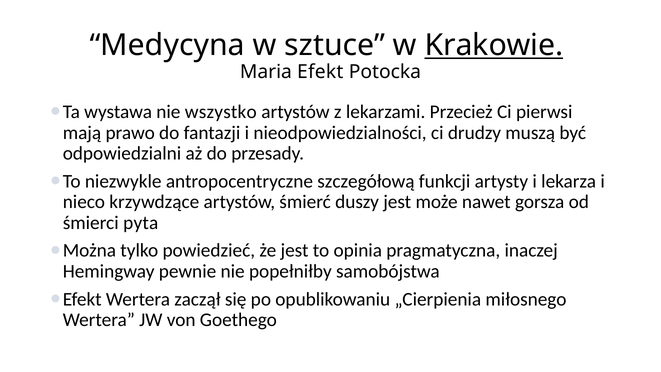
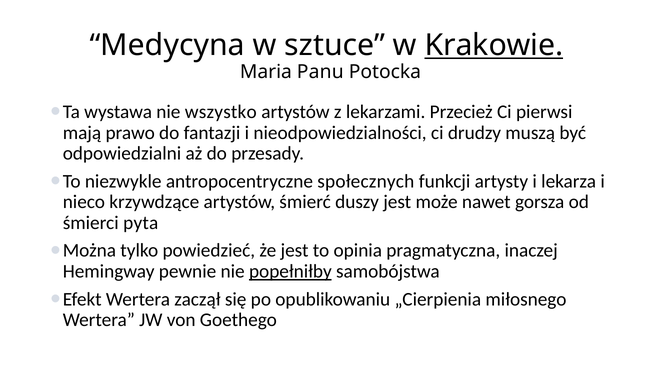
Maria Efekt: Efekt -> Panu
szczegółową: szczegółową -> społecznych
popełniłby underline: none -> present
